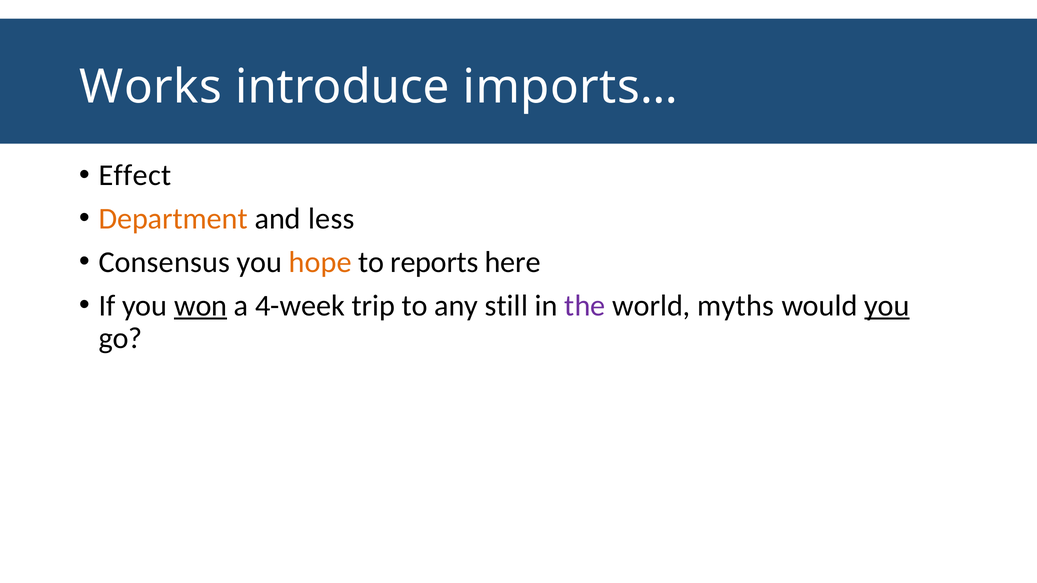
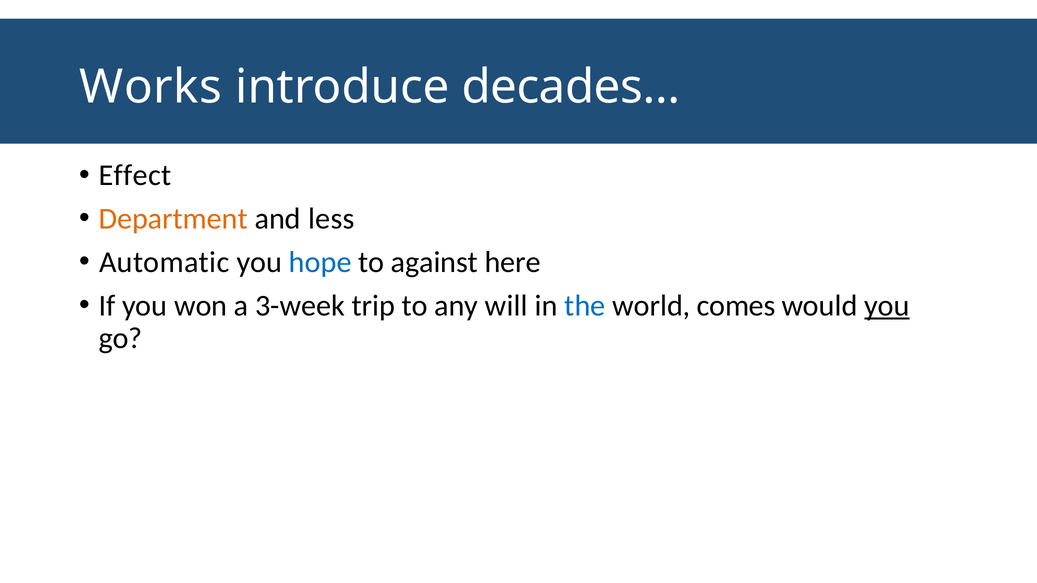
imports…: imports… -> decades…
Consensus: Consensus -> Automatic
hope colour: orange -> blue
reports: reports -> against
won underline: present -> none
4-week: 4-week -> 3-week
still: still -> will
the colour: purple -> blue
myths: myths -> comes
